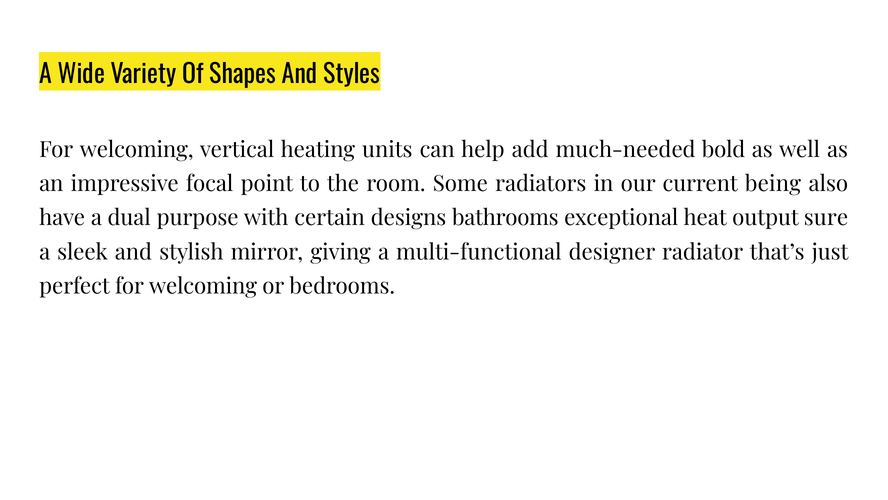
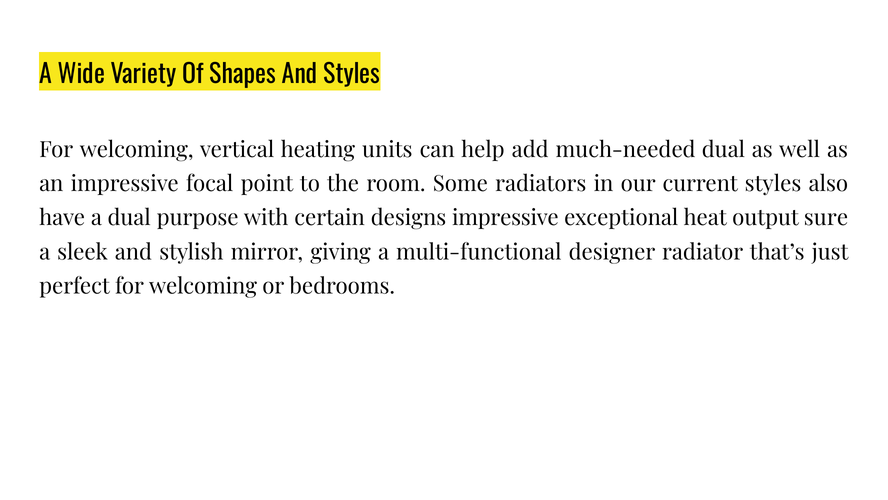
much-needed bold: bold -> dual
current being: being -> styles
designs bathrooms: bathrooms -> impressive
